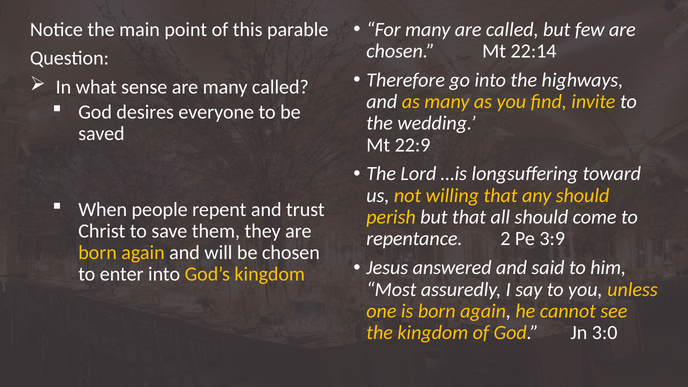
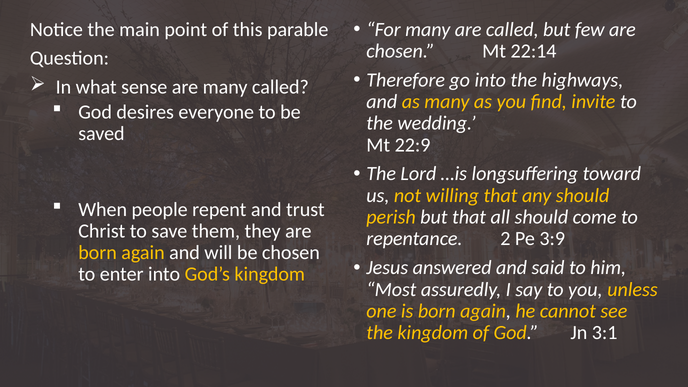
3:0: 3:0 -> 3:1
